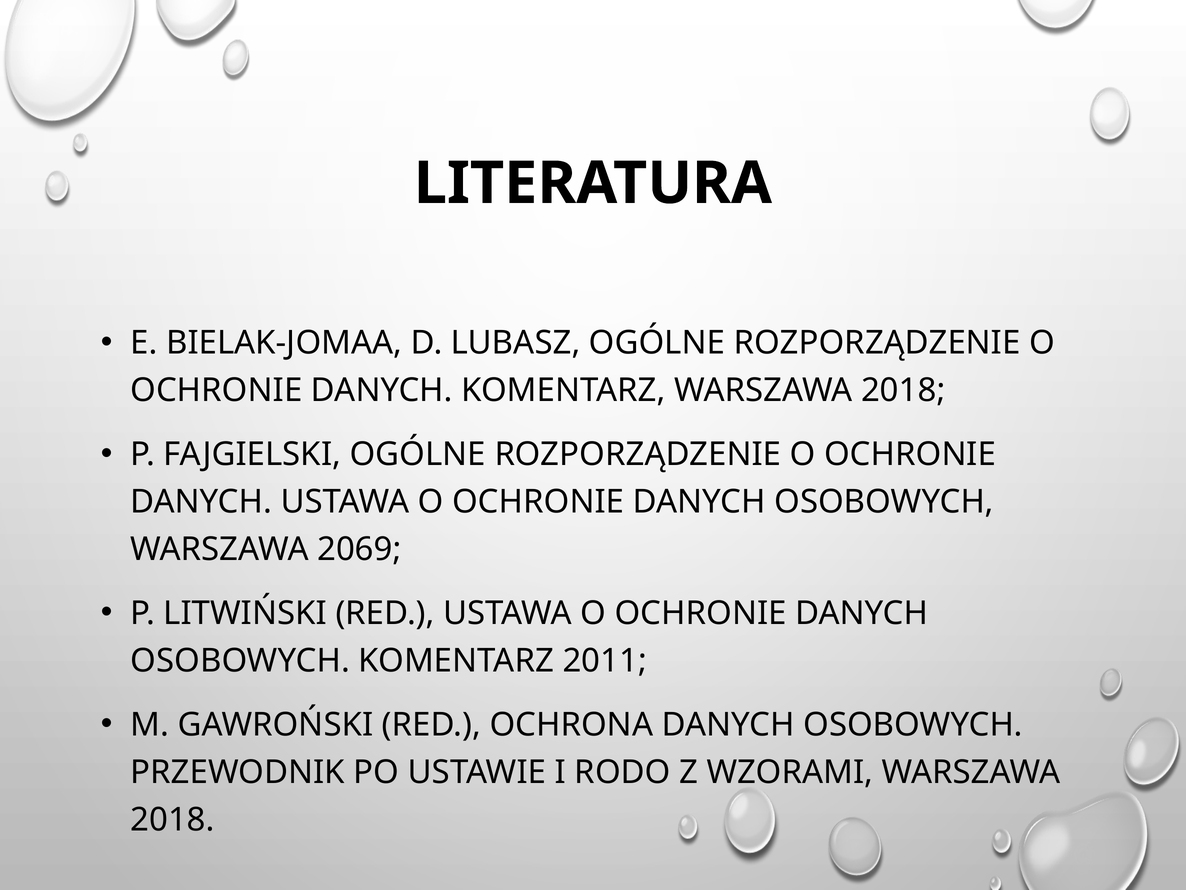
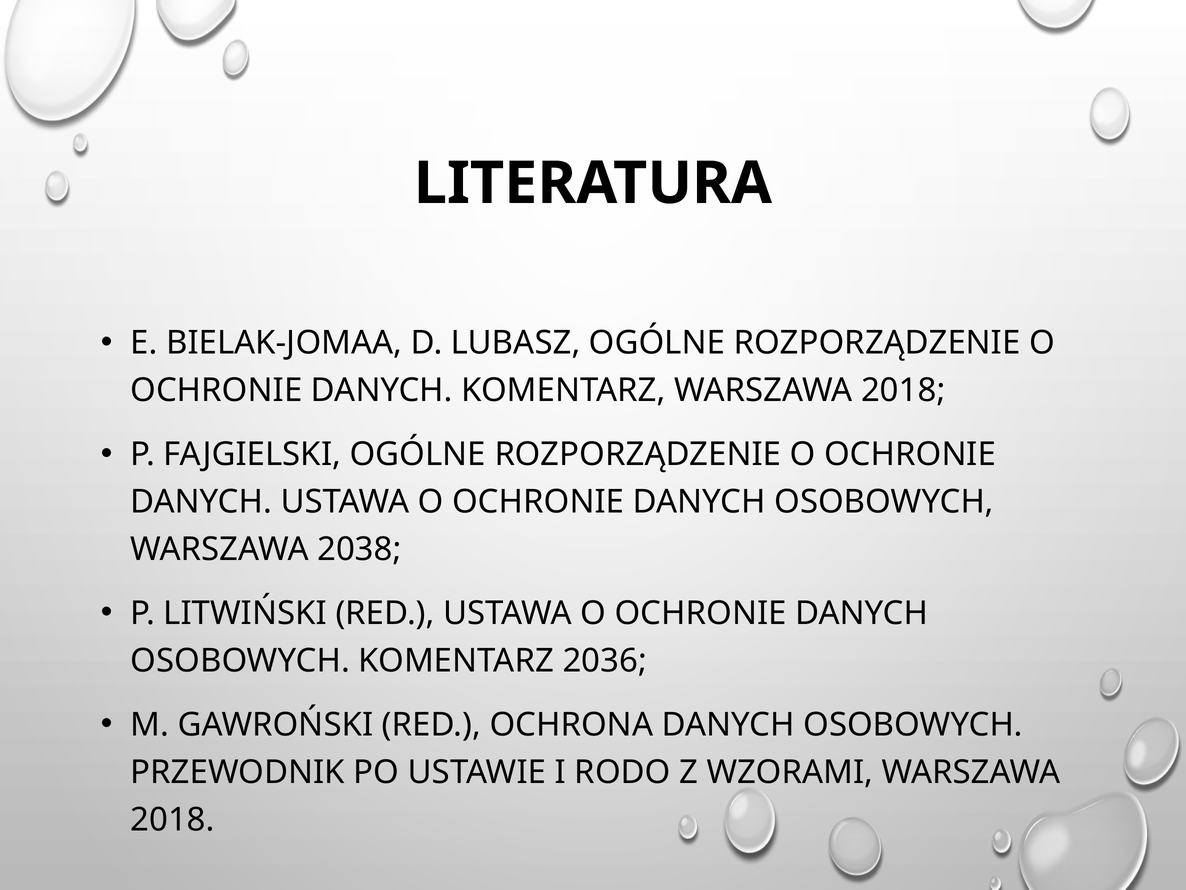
2069: 2069 -> 2038
2011: 2011 -> 2036
